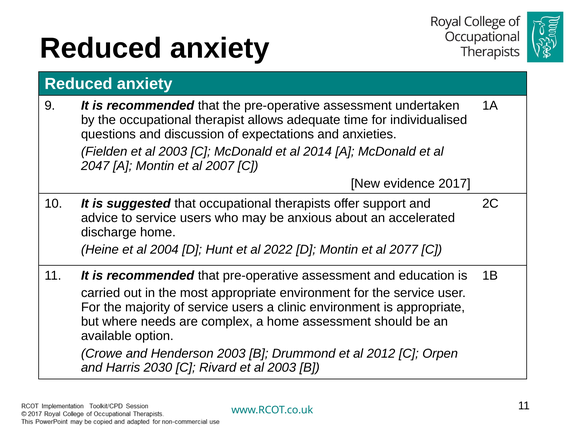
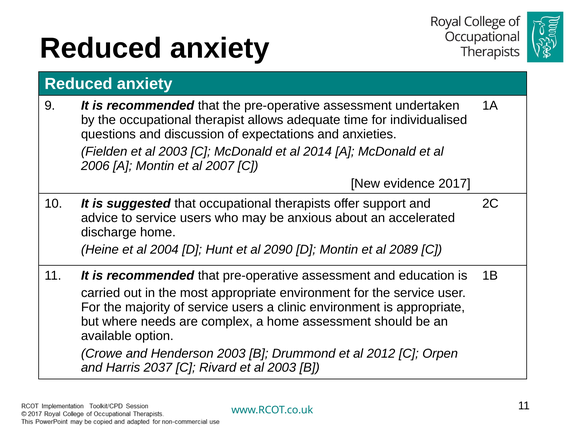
2047: 2047 -> 2006
2022: 2022 -> 2090
2077: 2077 -> 2089
2030: 2030 -> 2037
